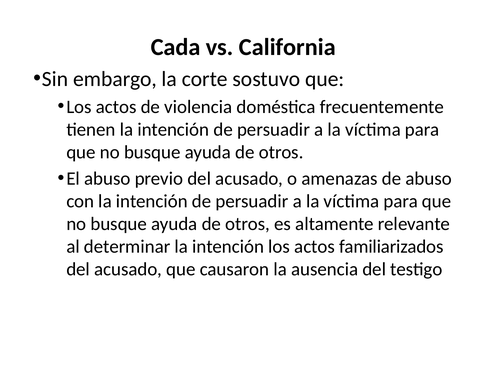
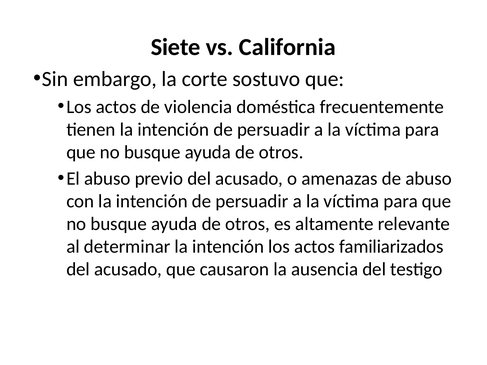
Cada: Cada -> Siete
